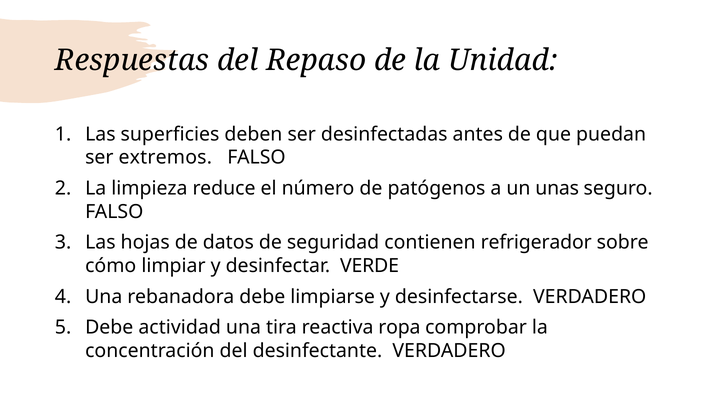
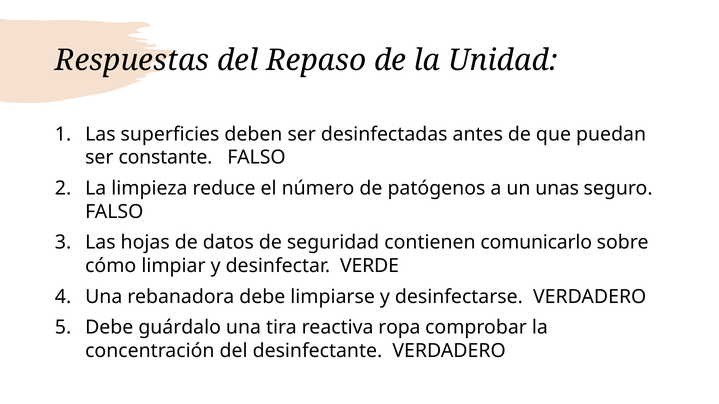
extremos: extremos -> constante
refrigerador: refrigerador -> comunicarlo
actividad: actividad -> guárdalo
